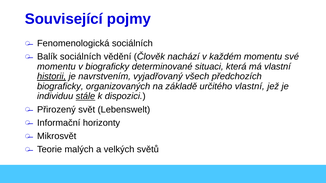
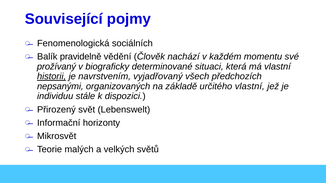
Balík sociálních: sociálních -> pravidelně
momentu at (56, 67): momentu -> prožívaný
biograficky at (60, 87): biograficky -> nepsanými
stále underline: present -> none
